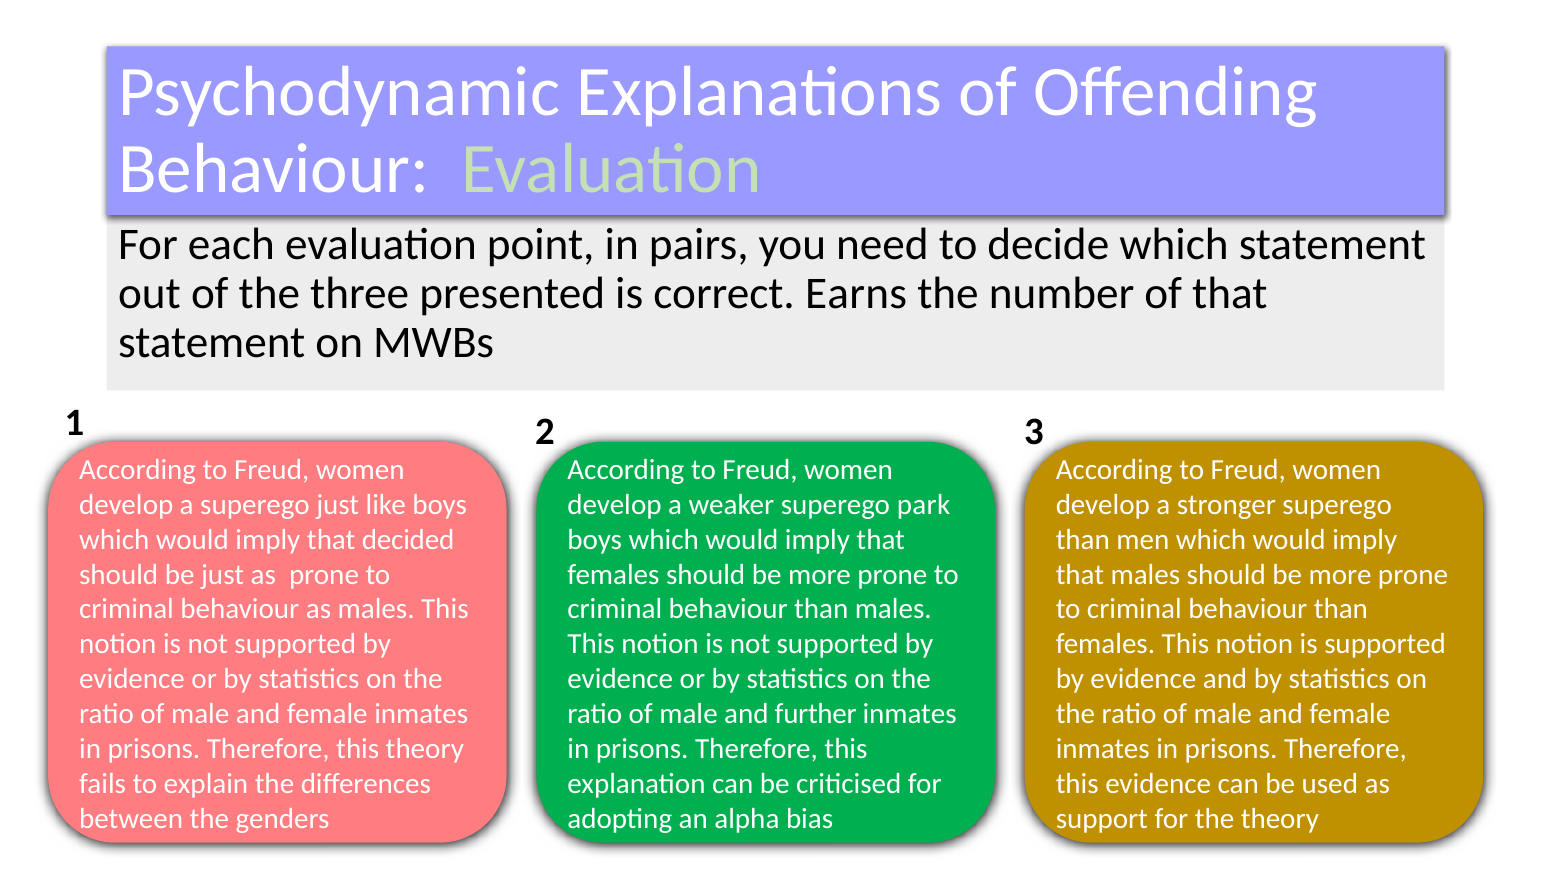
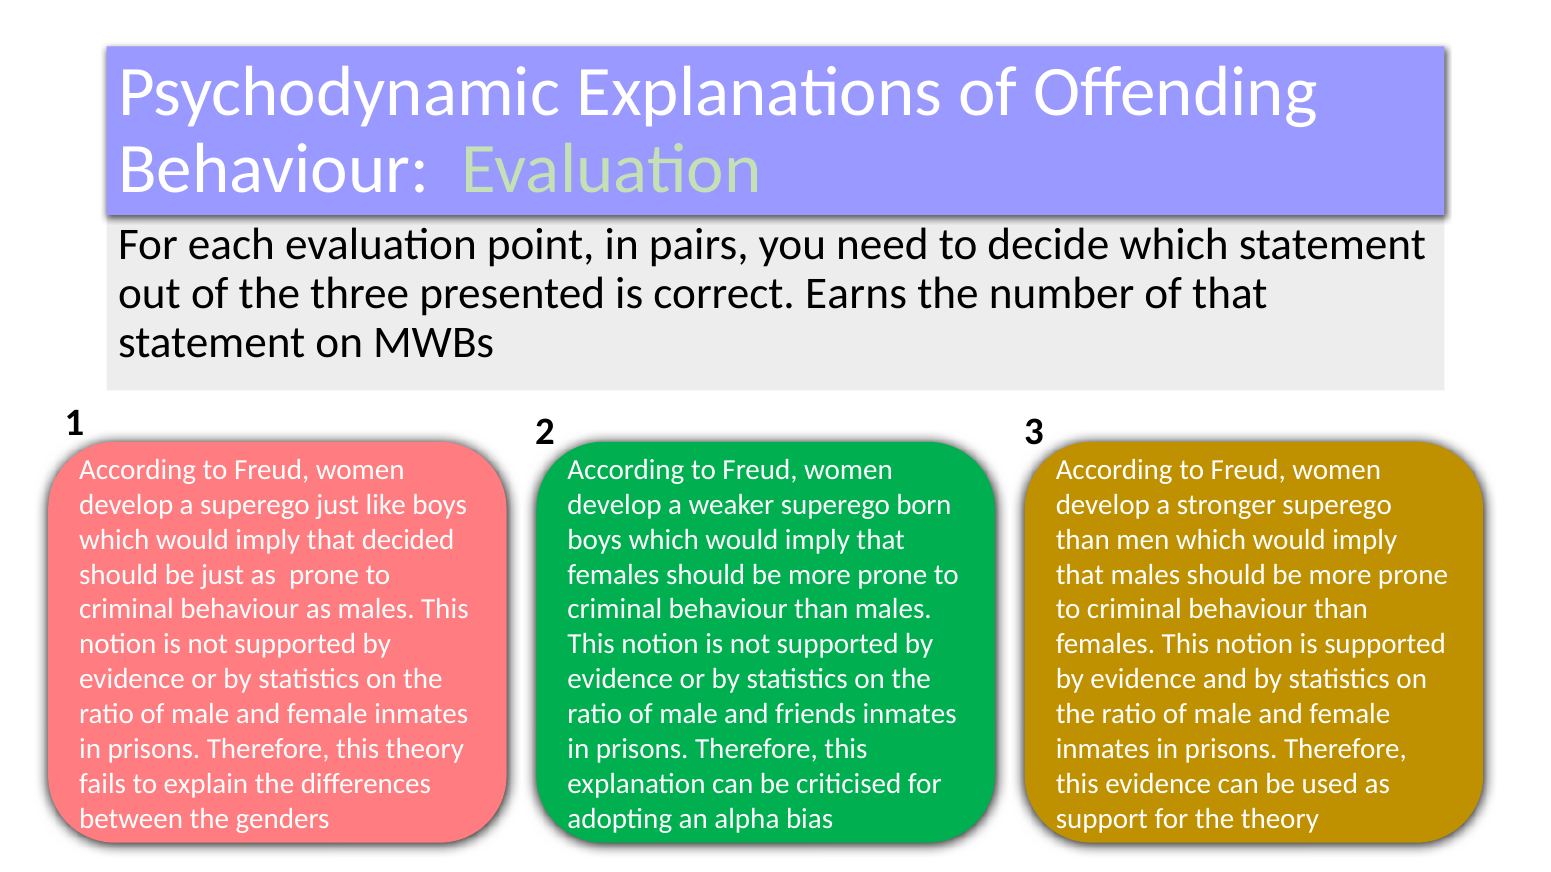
park: park -> born
further: further -> friends
